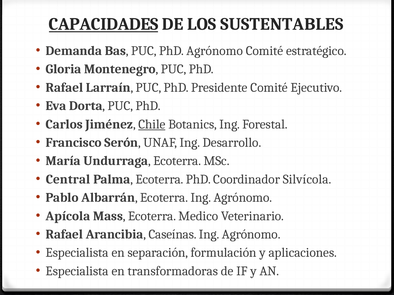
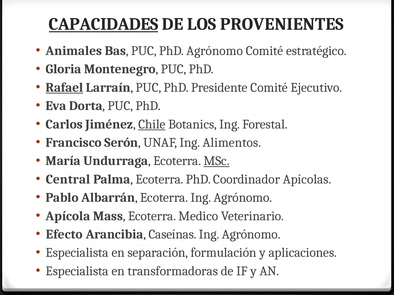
SUSTENTABLES: SUSTENTABLES -> PROVENIENTES
Demanda: Demanda -> Animales
Rafael at (64, 88) underline: none -> present
Desarrollo: Desarrollo -> Alimentos
MSc underline: none -> present
Silvícola: Silvícola -> Apícolas
Rafael at (64, 235): Rafael -> Efecto
